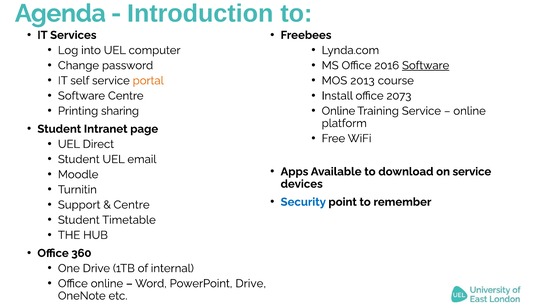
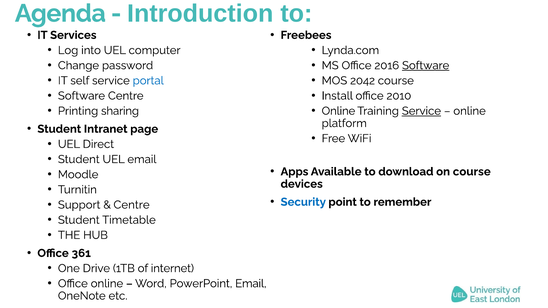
portal colour: orange -> blue
2013: 2013 -> 2042
2073: 2073 -> 2010
Service at (421, 111) underline: none -> present
on service: service -> course
360: 360 -> 361
internal: internal -> internet
PowerPoint Drive: Drive -> Email
